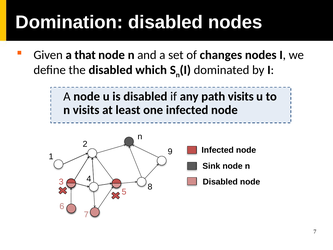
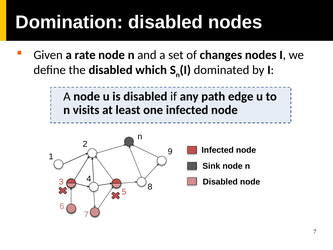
that: that -> rate
path visits: visits -> edge
